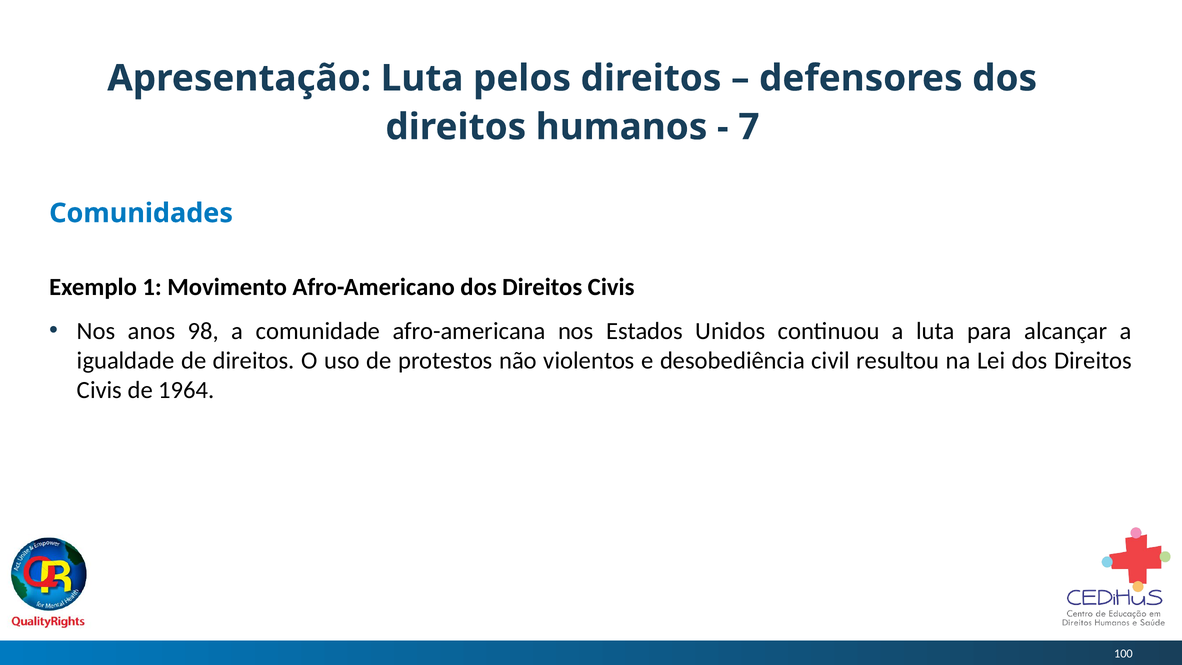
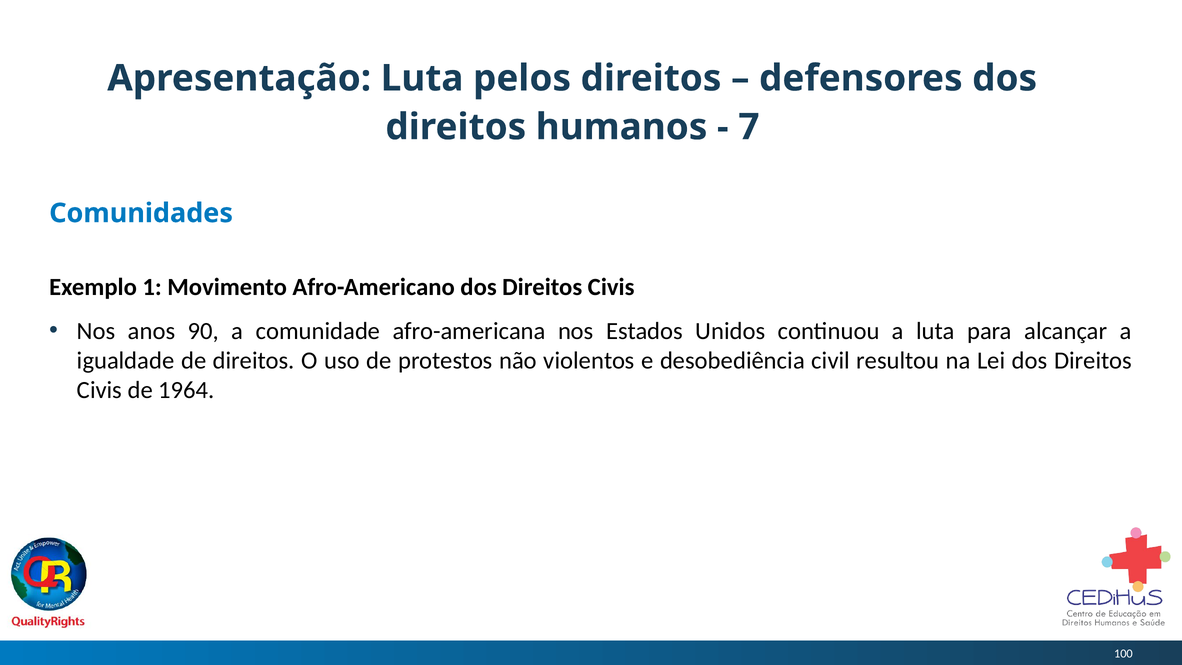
98: 98 -> 90
